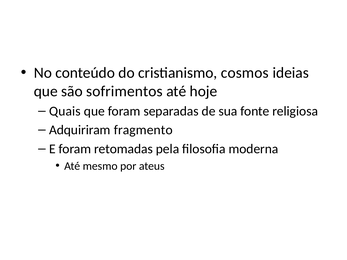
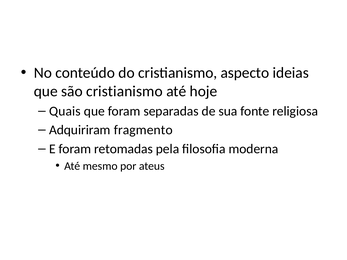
cosmos: cosmos -> aspecto
são sofrimentos: sofrimentos -> cristianismo
